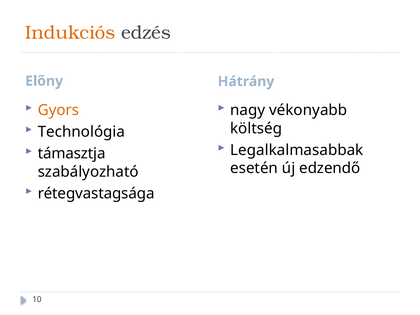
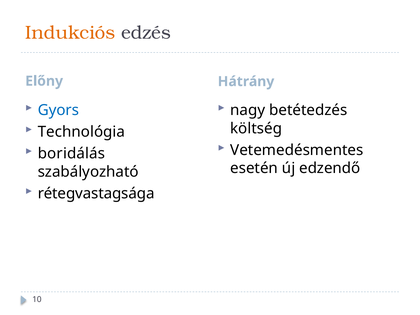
Gyors colour: orange -> blue
vékonyabb: vékonyabb -> betétedzés
Legalkalmasabbak: Legalkalmasabbak -> Vetemedésmentes
támasztja: támasztja -> boridálás
